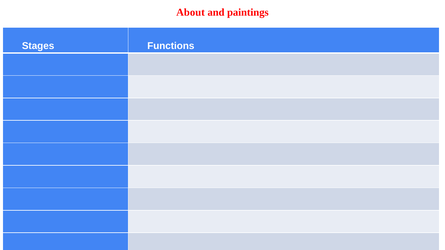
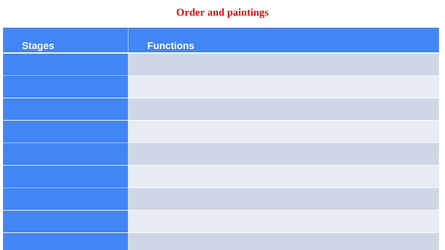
About: About -> Order
